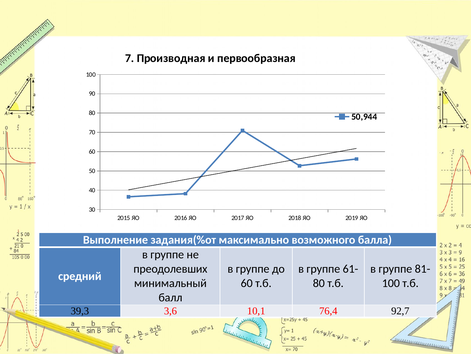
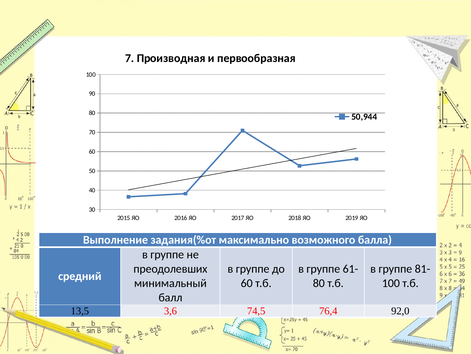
39,3: 39,3 -> 13,5
10,1: 10,1 -> 74,5
92,7: 92,7 -> 92,0
